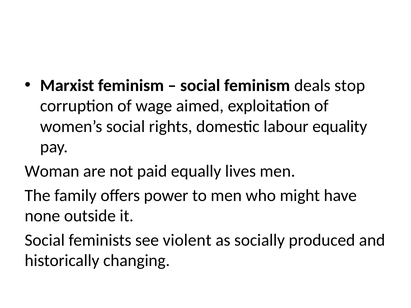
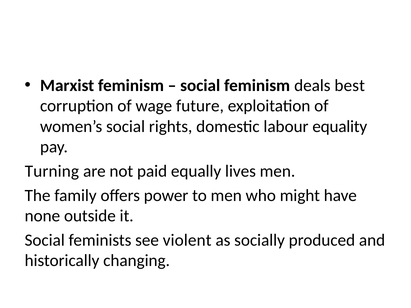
stop: stop -> best
aimed: aimed -> future
Woman: Woman -> Turning
